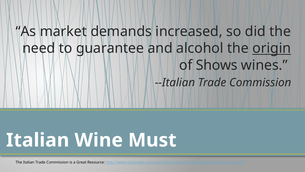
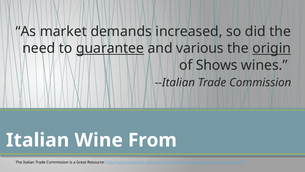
guarantee underline: none -> present
alcohol: alcohol -> various
Must: Must -> From
